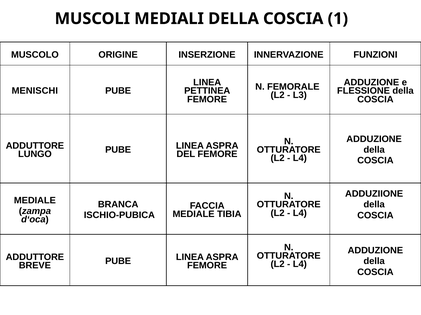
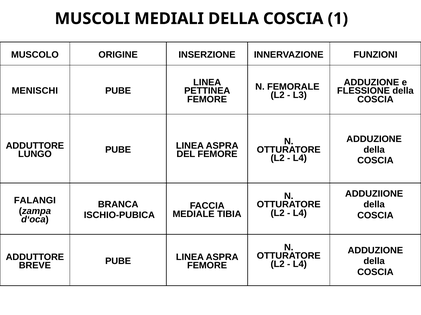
MEDIALE at (35, 201): MEDIALE -> FALANGI
